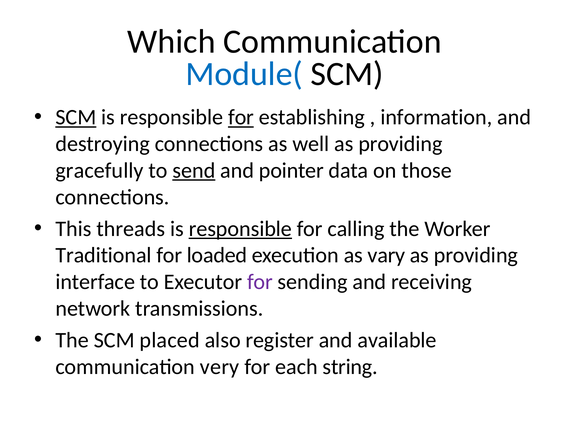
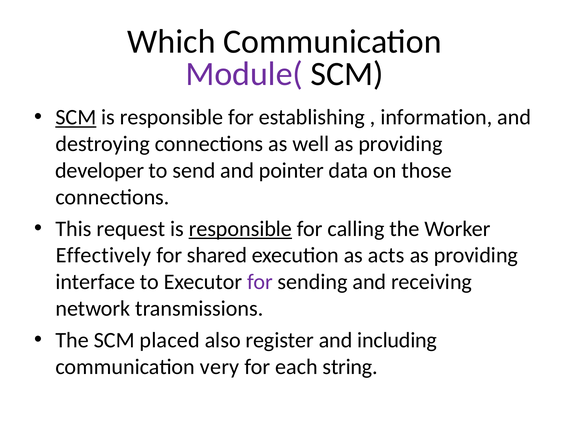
Module( colour: blue -> purple
for at (241, 117) underline: present -> none
gracefully: gracefully -> developer
send underline: present -> none
threads: threads -> request
Traditional: Traditional -> Effectively
loaded: loaded -> shared
vary: vary -> acts
available: available -> including
